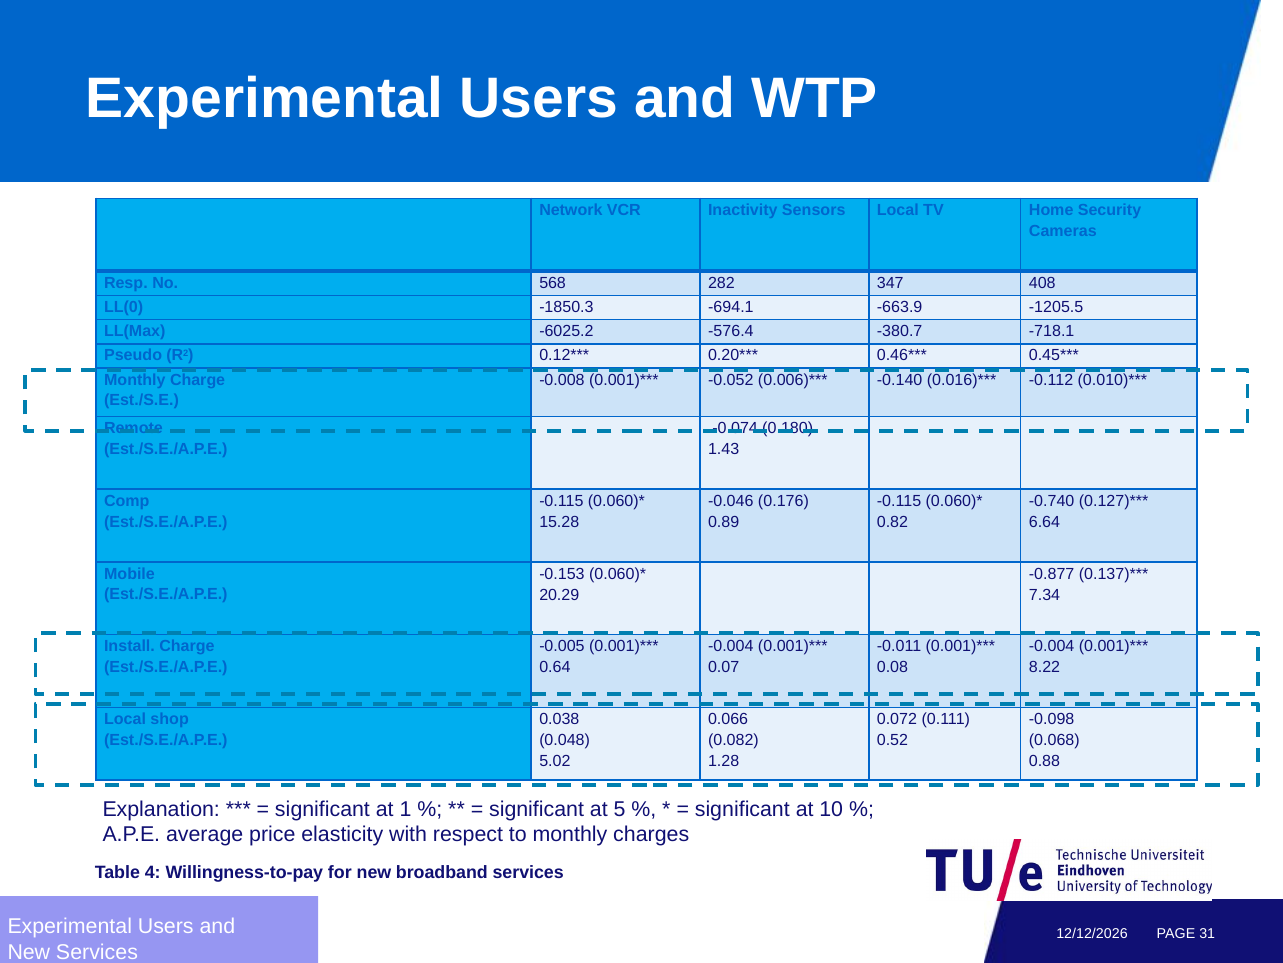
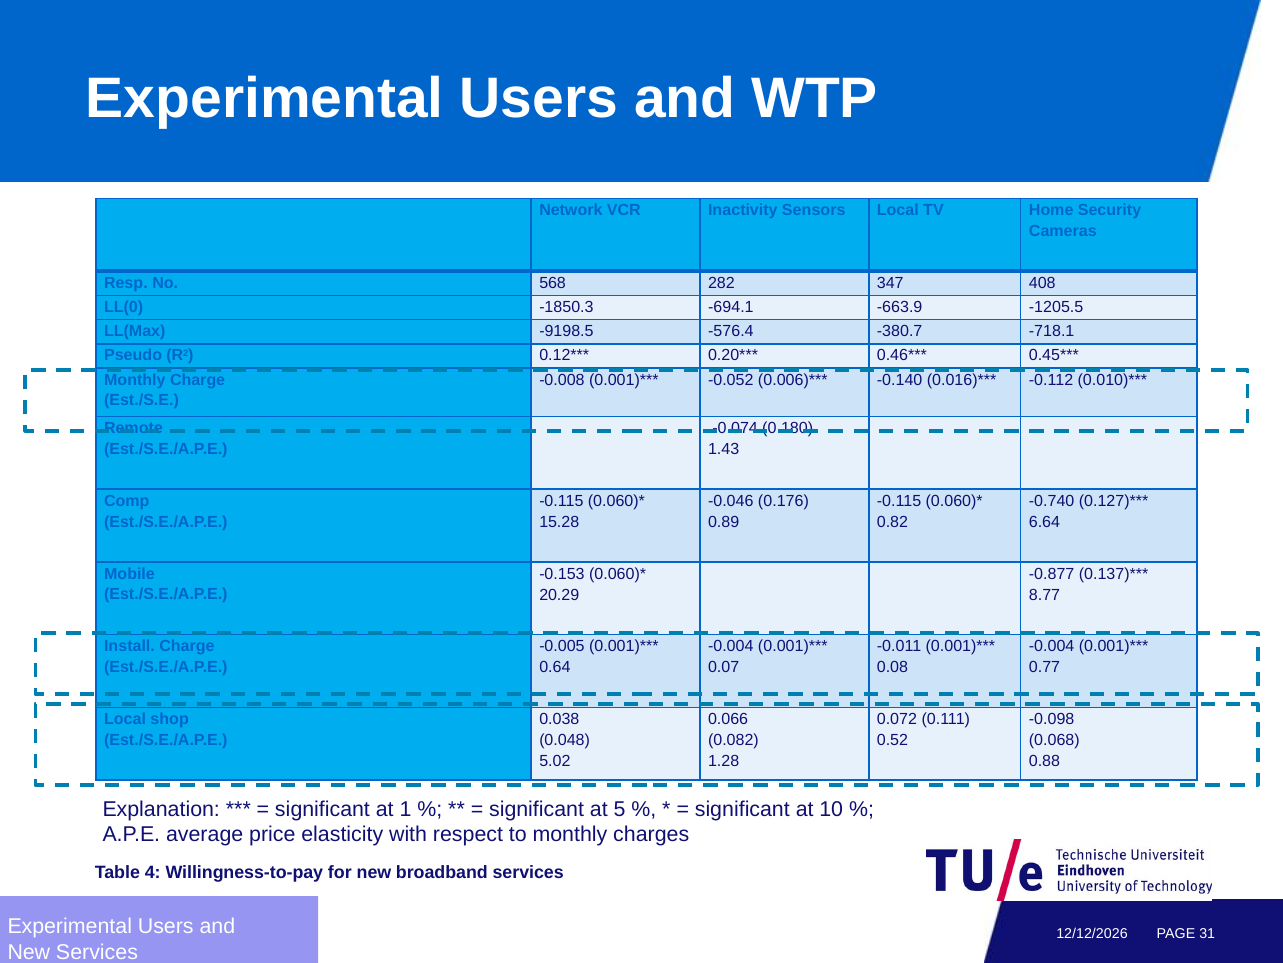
-6025.2: -6025.2 -> -9198.5
7.34: 7.34 -> 8.77
8.22: 8.22 -> 0.77
